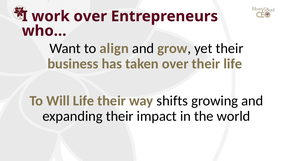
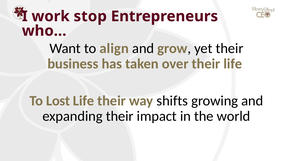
work over: over -> stop
Will: Will -> Lost
